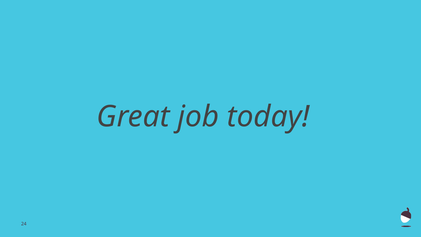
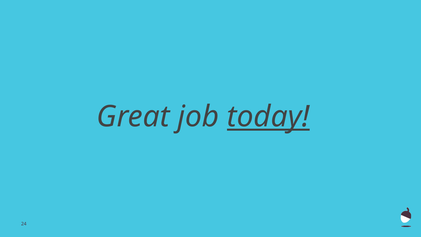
today underline: none -> present
